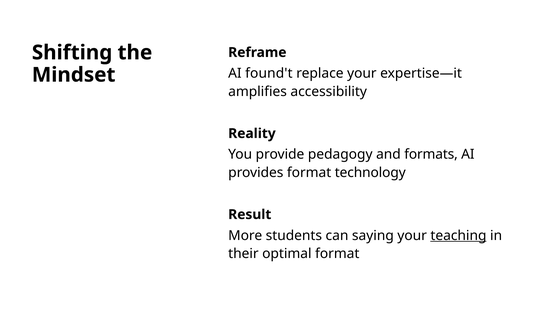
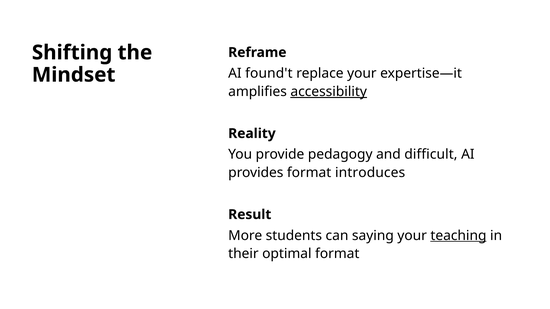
accessibility underline: none -> present
formats: formats -> difficult
technology: technology -> introduces
